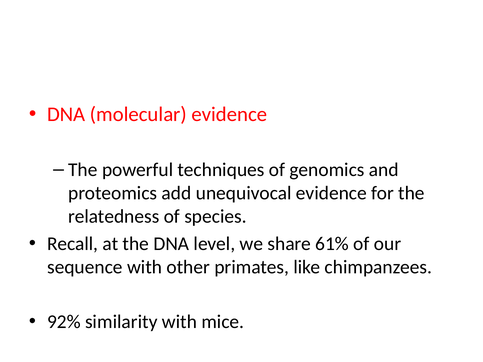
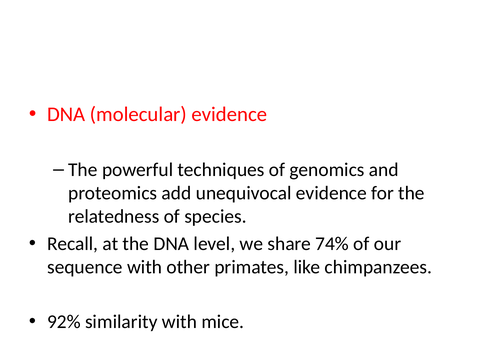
61%: 61% -> 74%
